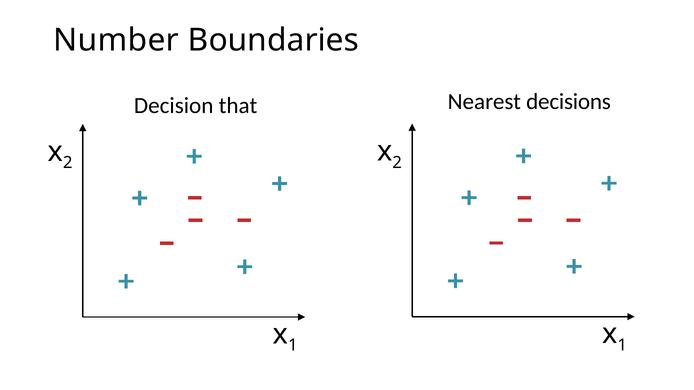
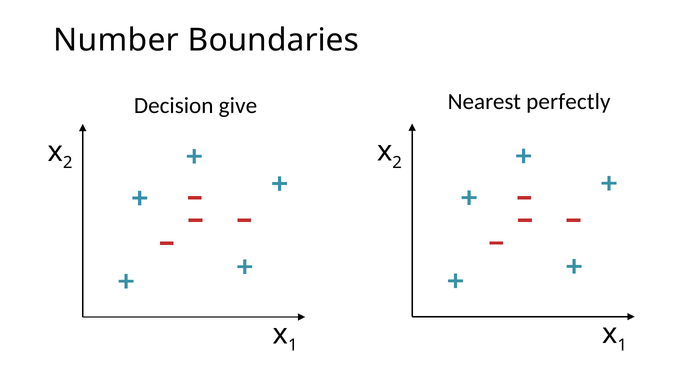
that: that -> give
decisions: decisions -> perfectly
